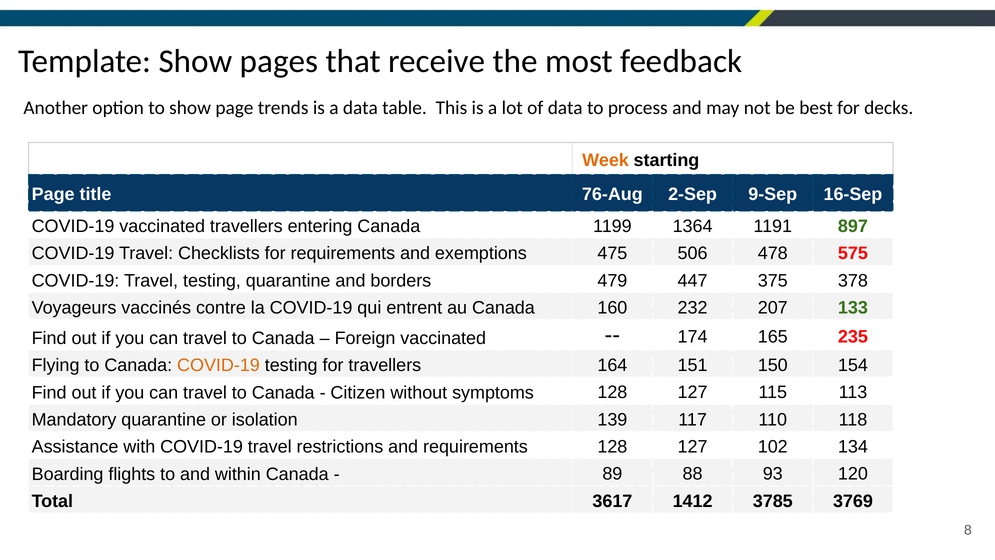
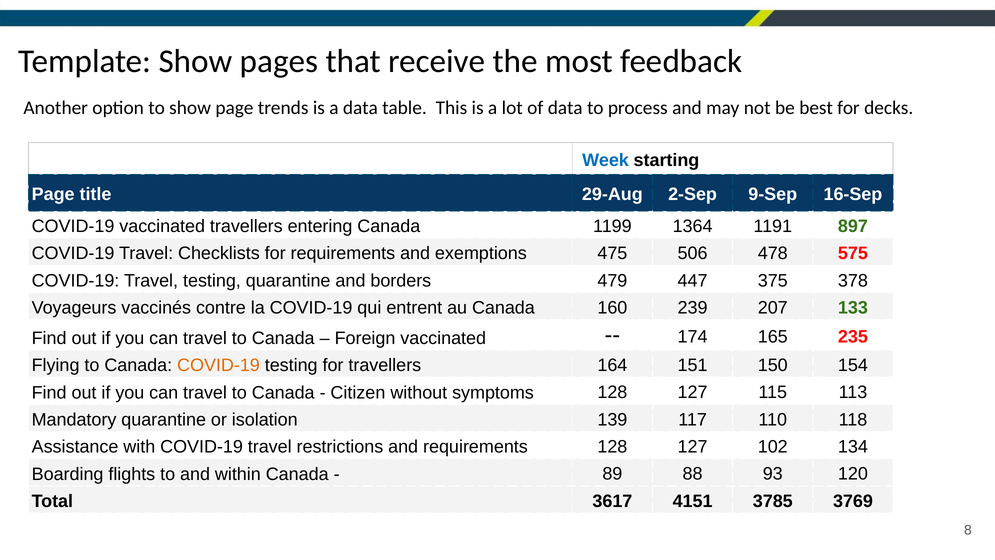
Week colour: orange -> blue
76-Aug: 76-Aug -> 29-Aug
232: 232 -> 239
1412: 1412 -> 4151
